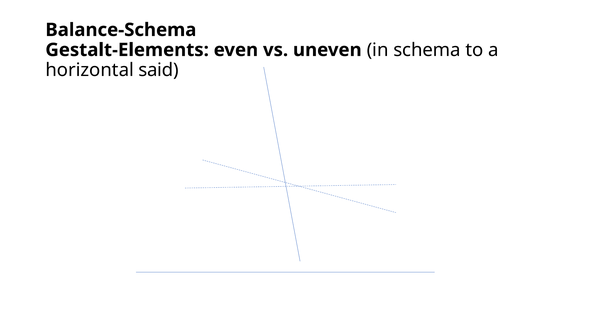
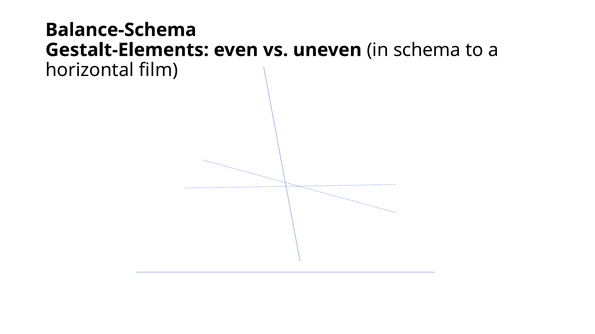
said: said -> film
